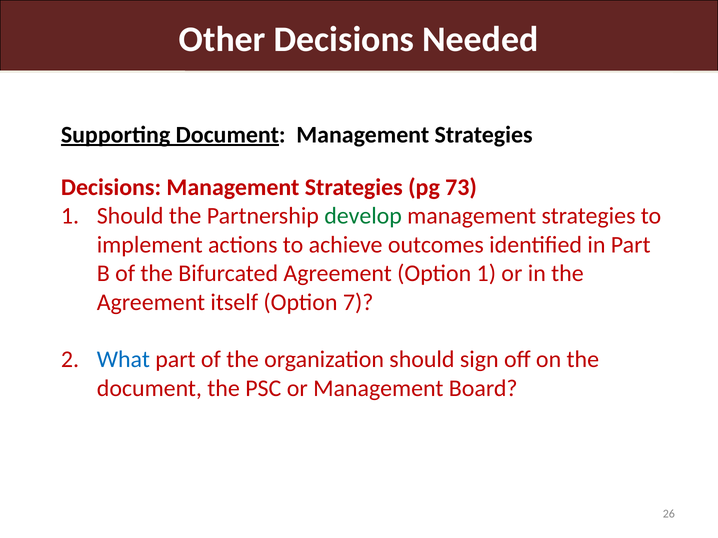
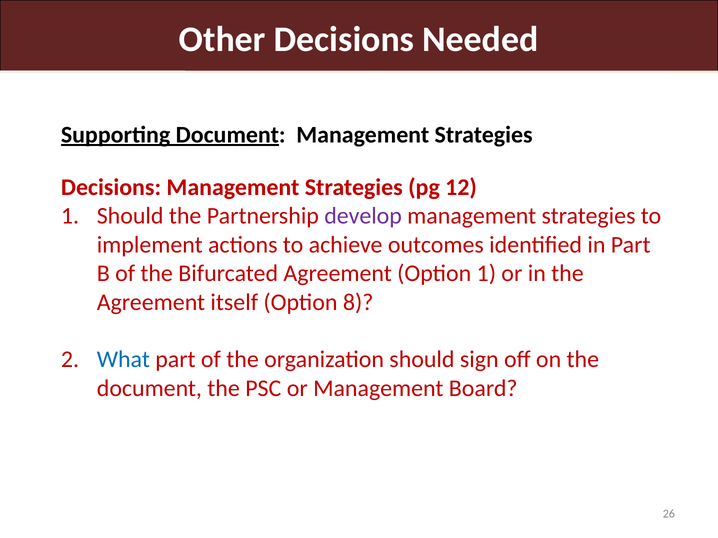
73: 73 -> 12
develop colour: green -> purple
7: 7 -> 8
